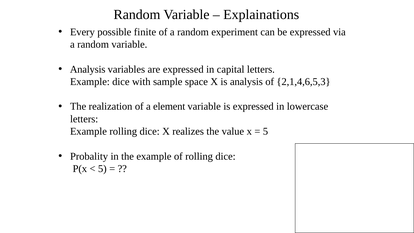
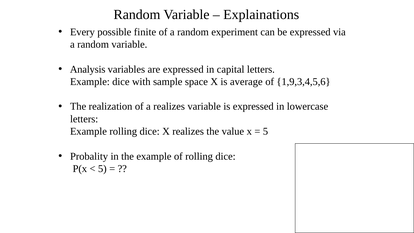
is analysis: analysis -> average
2,1,4,6,5,3: 2,1,4,6,5,3 -> 1,9,3,4,5,6
a element: element -> realizes
